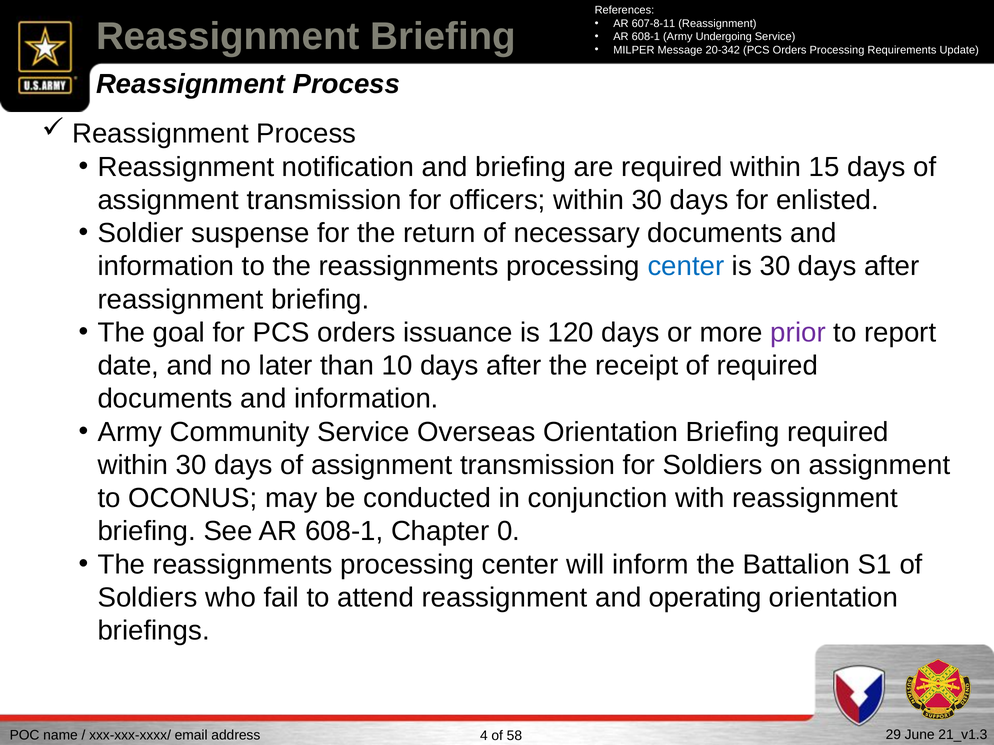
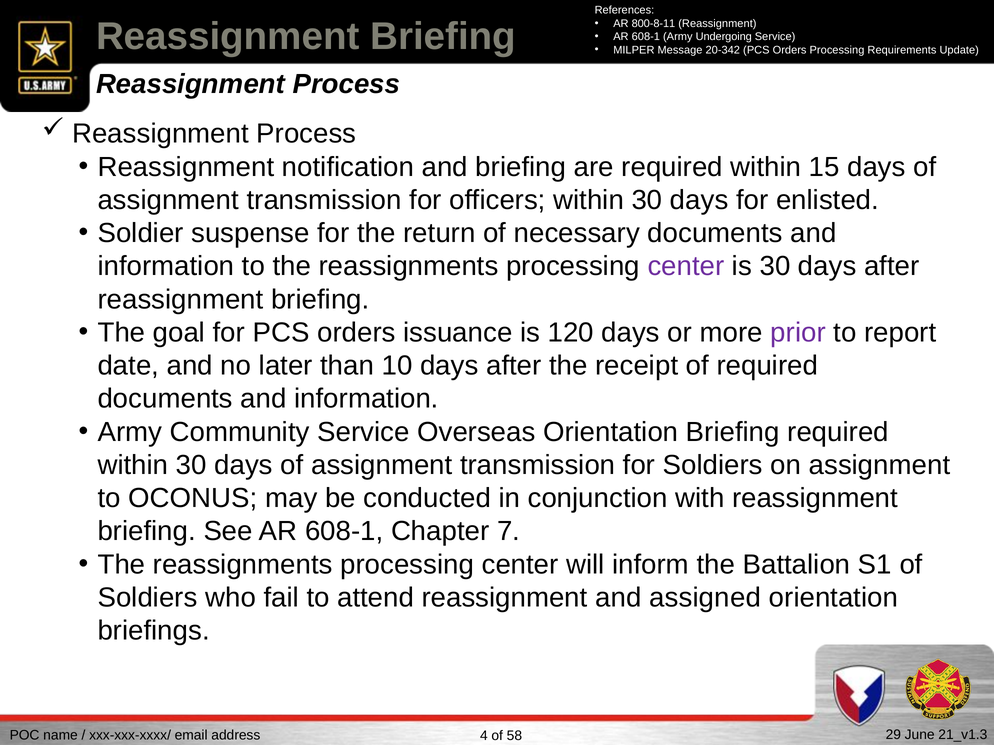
607-8-11: 607-8-11 -> 800-8-11
center at (686, 267) colour: blue -> purple
0: 0 -> 7
operating: operating -> assigned
